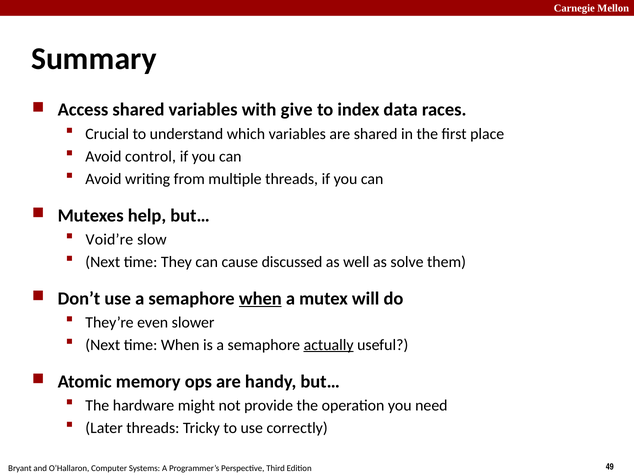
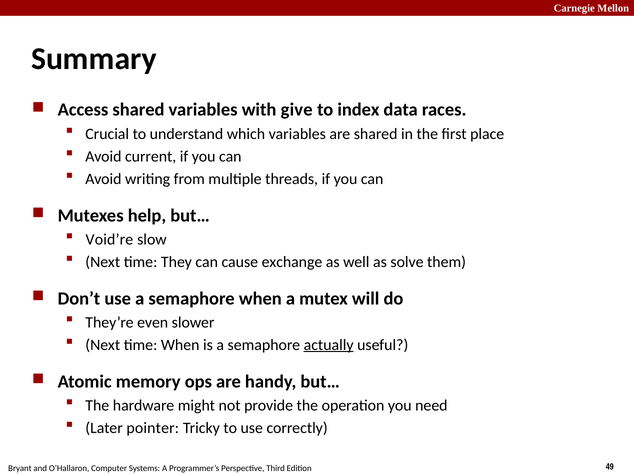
control: control -> current
discussed: discussed -> exchange
when at (260, 299) underline: present -> none
Later threads: threads -> pointer
